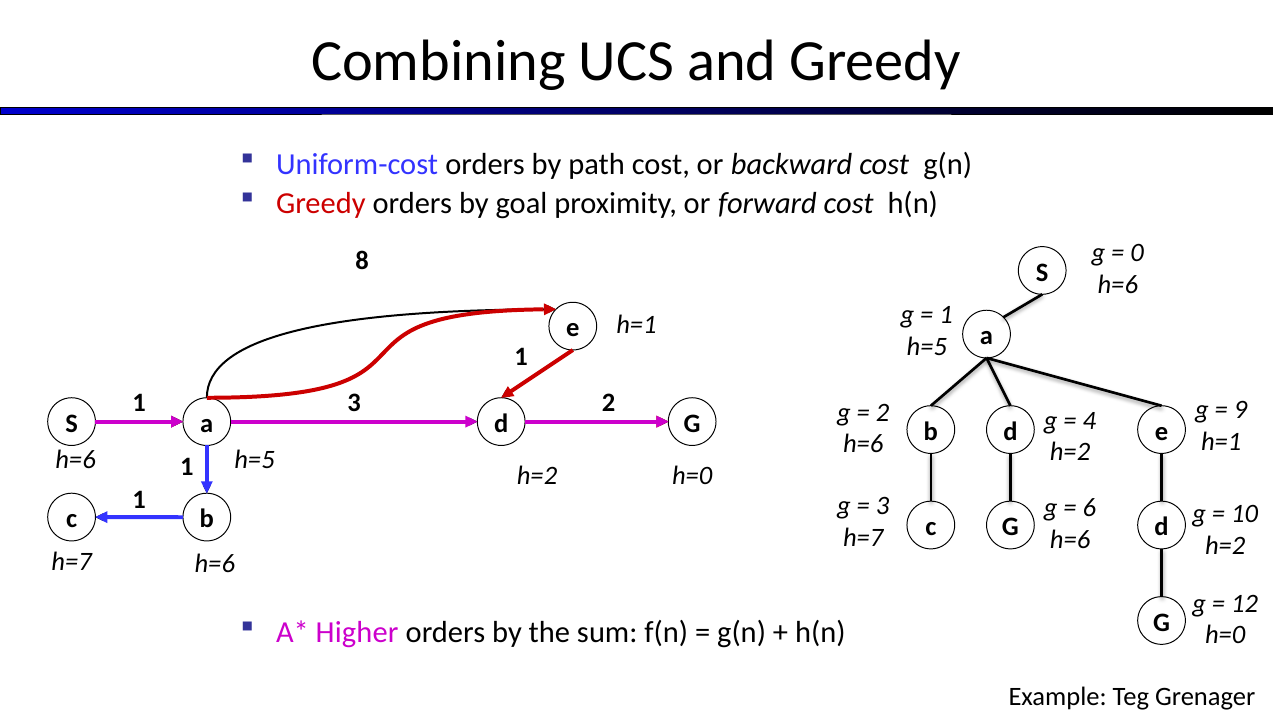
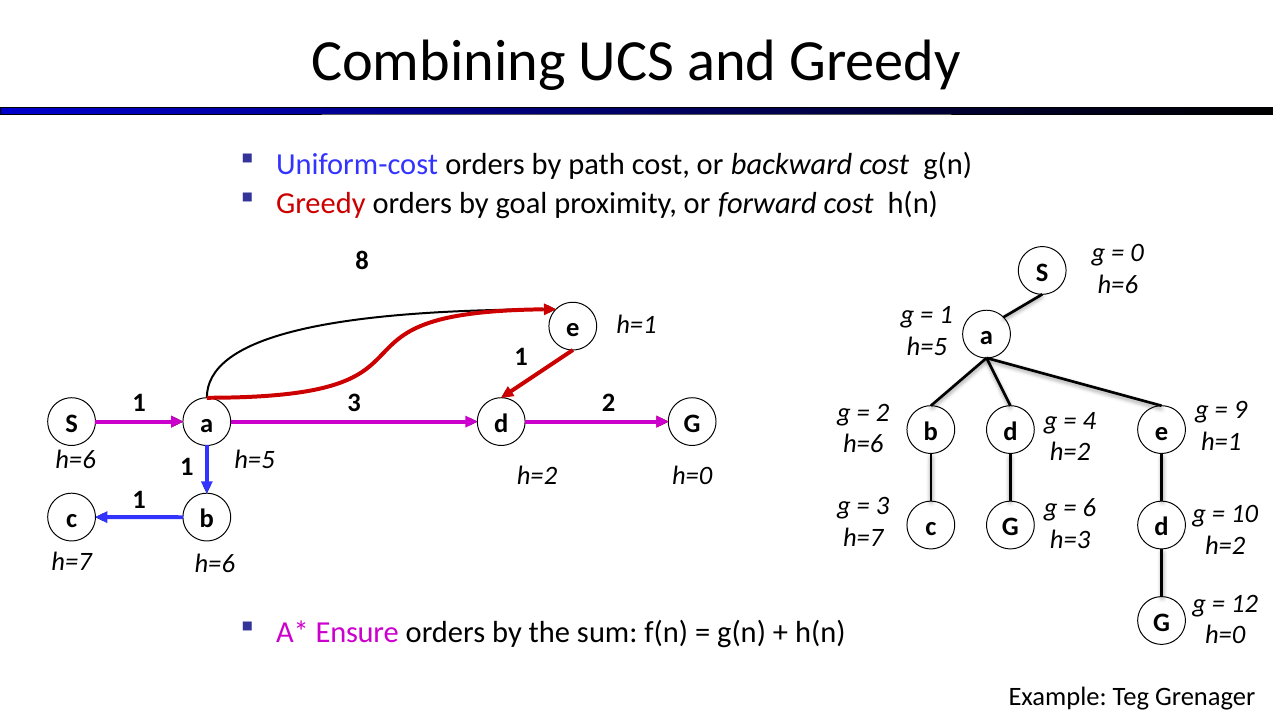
h=6 at (1070, 540): h=6 -> h=3
Higher: Higher -> Ensure
